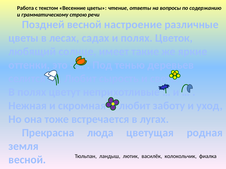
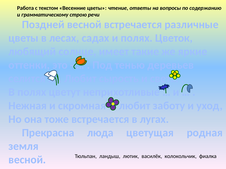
весной настроение: настроение -> встречается
